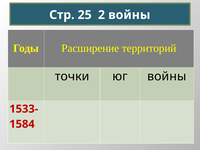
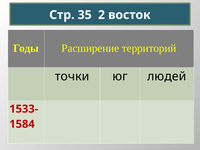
25: 25 -> 35
2 войны: войны -> восток
юг войны: войны -> людей
